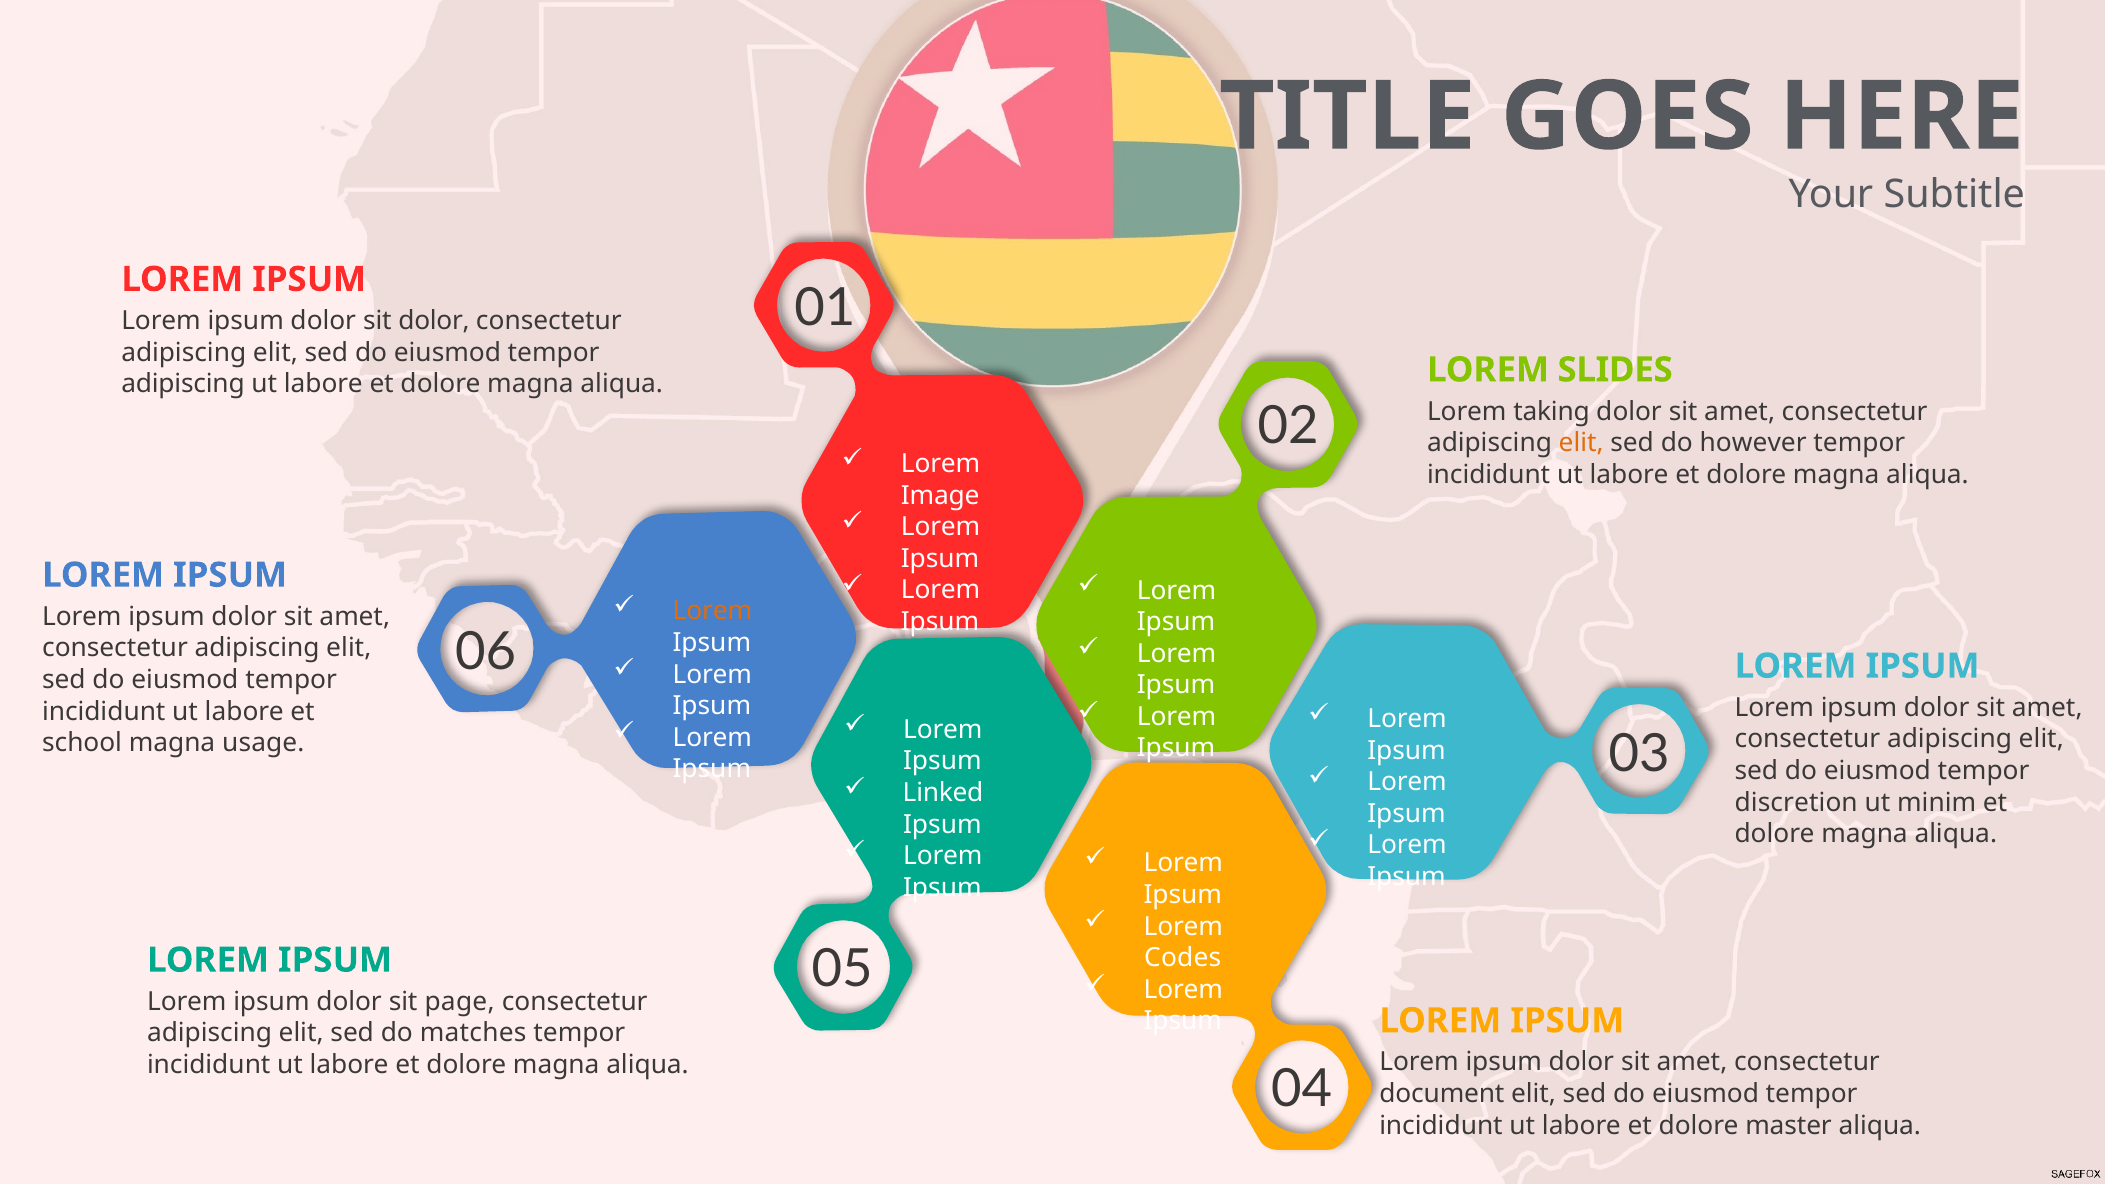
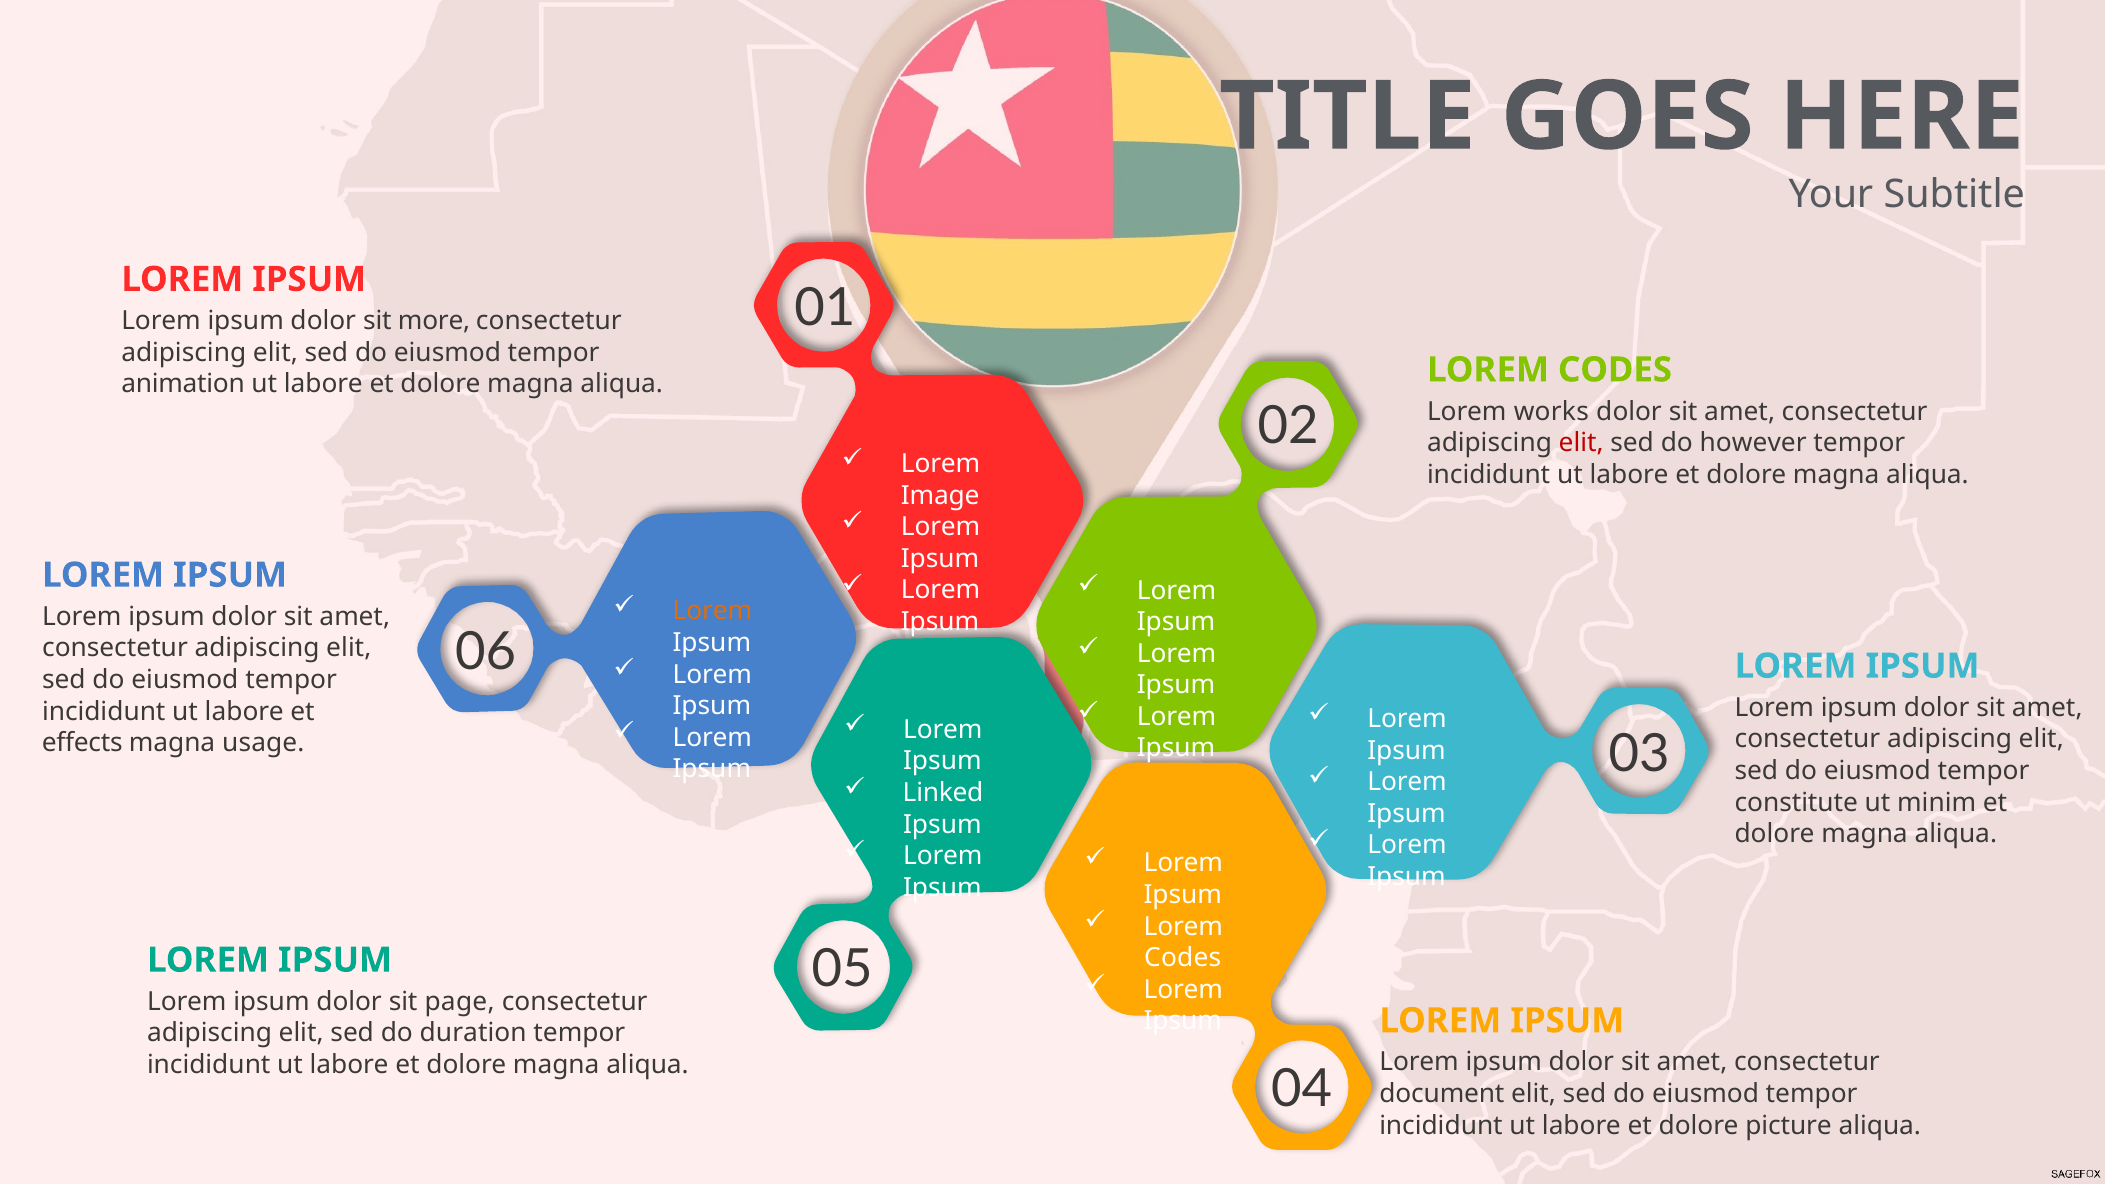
sit dolor: dolor -> more
adipiscing at (183, 384): adipiscing -> animation
aliqua LOREM SLIDES: SLIDES -> CODES
taking: taking -> works
elit at (1581, 443) colour: orange -> red
school: school -> effects
discretion: discretion -> constitute
matches: matches -> duration
master: master -> picture
